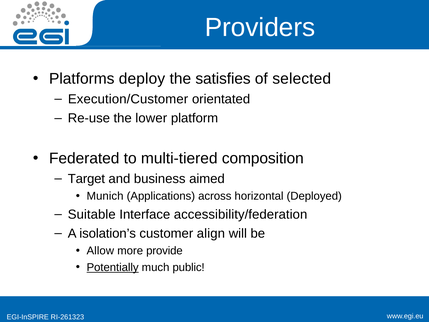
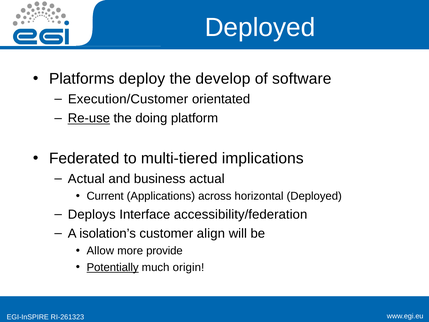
Providers at (260, 28): Providers -> Deployed
satisfies: satisfies -> develop
selected: selected -> software
Re-use underline: none -> present
lower: lower -> doing
composition: composition -> implications
Target at (86, 179): Target -> Actual
business aimed: aimed -> actual
Munich: Munich -> Current
Suitable: Suitable -> Deploys
public: public -> origin
